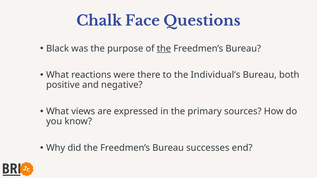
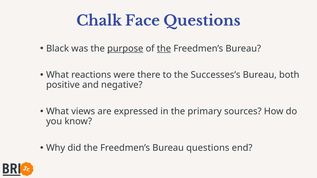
purpose underline: none -> present
Individual’s: Individual’s -> Successes’s
Bureau successes: successes -> questions
